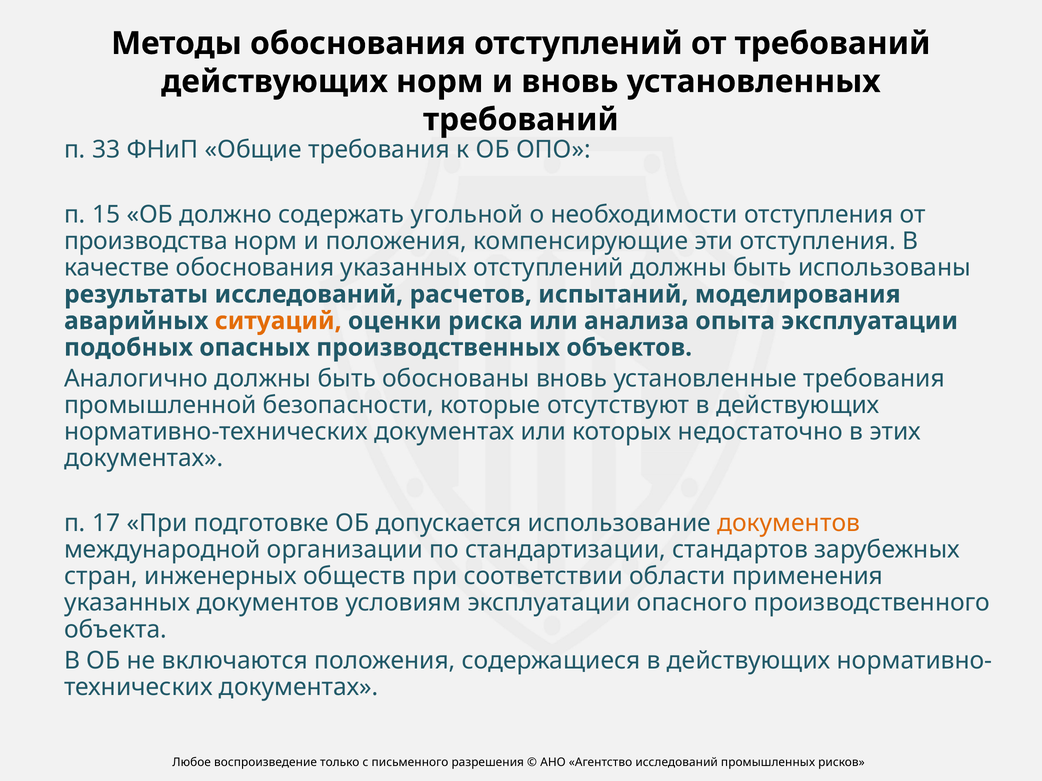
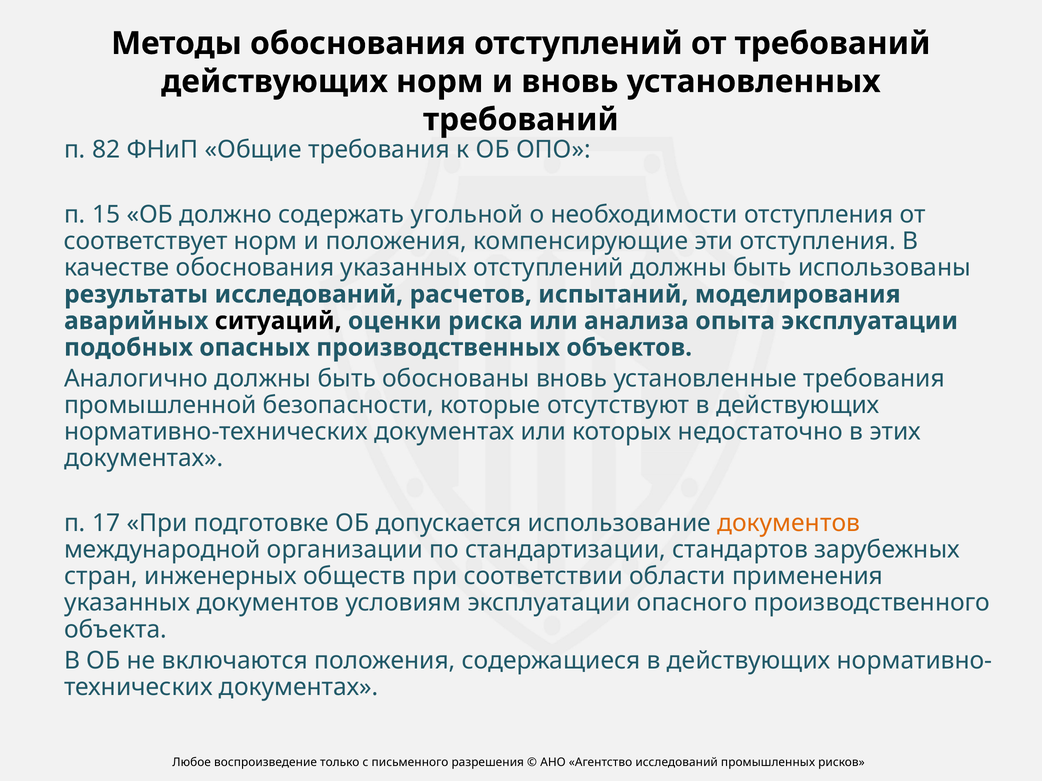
33: 33 -> 82
производства: производства -> соответствует
ситуаций colour: orange -> black
